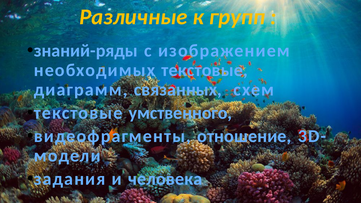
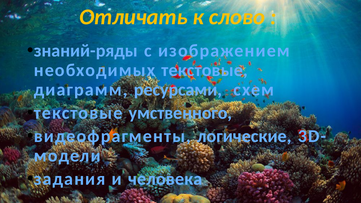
Различные: Различные -> Отличать
групп: групп -> слово
связанных: связанных -> ресурсами
отношение: отношение -> логические
